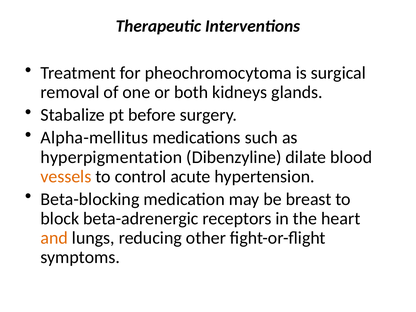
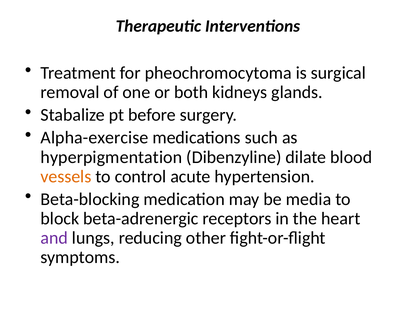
Alpha-mellitus: Alpha-mellitus -> Alpha-exercise
breast: breast -> media
and colour: orange -> purple
